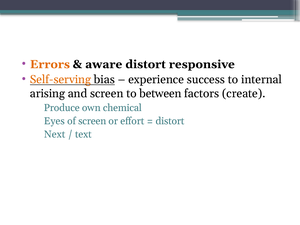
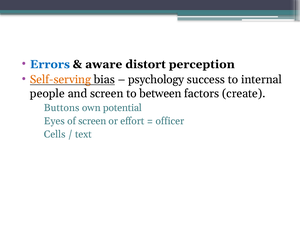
Errors colour: orange -> blue
responsive: responsive -> perception
experience: experience -> psychology
arising: arising -> people
Produce: Produce -> Buttons
chemical: chemical -> potential
distort at (170, 121): distort -> officer
Next: Next -> Cells
